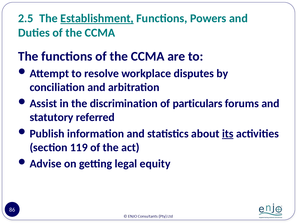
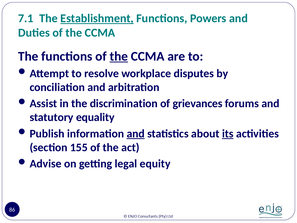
2.5: 2.5 -> 7.1
the at (119, 56) underline: none -> present
particulars: particulars -> grievances
referred: referred -> equality
and at (136, 133) underline: none -> present
119: 119 -> 155
